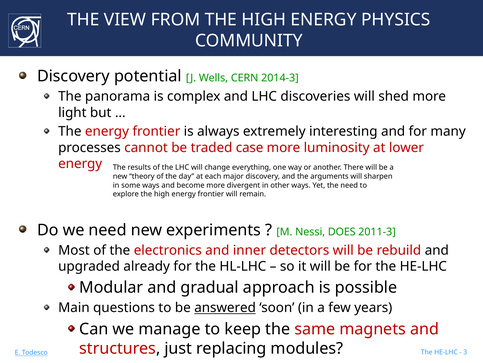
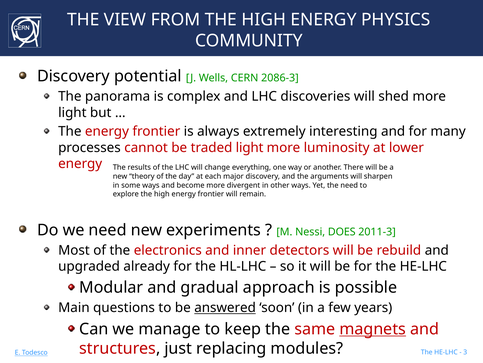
2014-3: 2014-3 -> 2086-3
traded case: case -> light
magnets underline: none -> present
